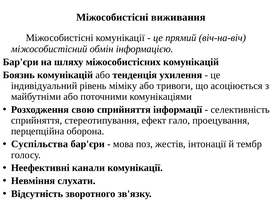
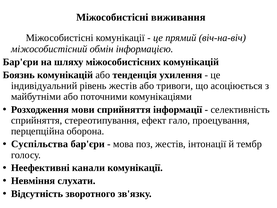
рівень міміку: міміку -> жестів
свою: свою -> мови
